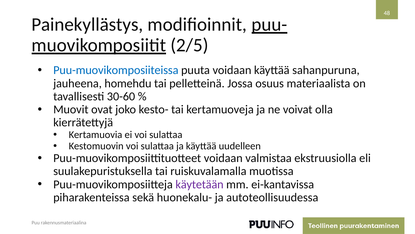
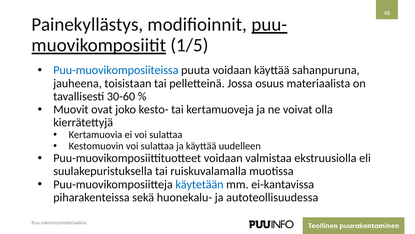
2/5: 2/5 -> 1/5
homehdu: homehdu -> toisistaan
käytetään colour: purple -> blue
